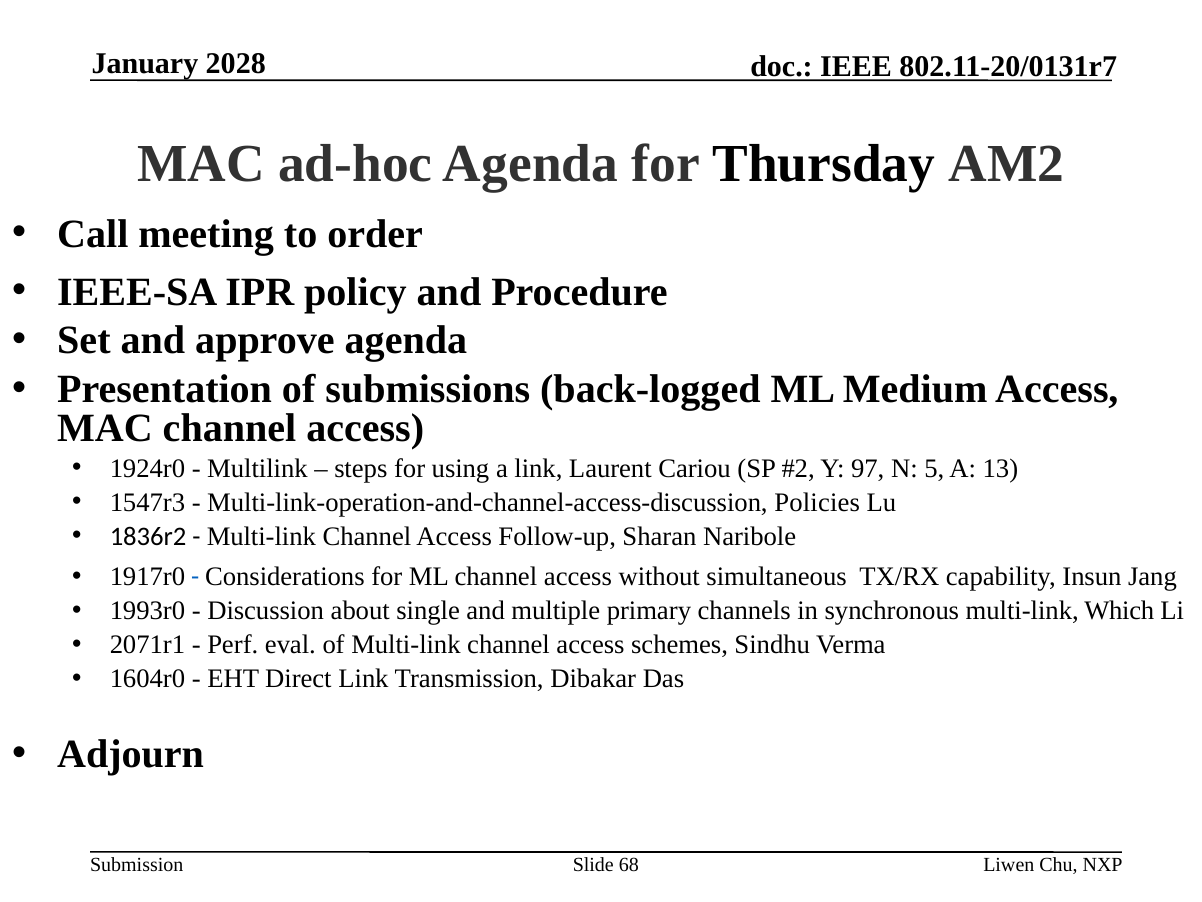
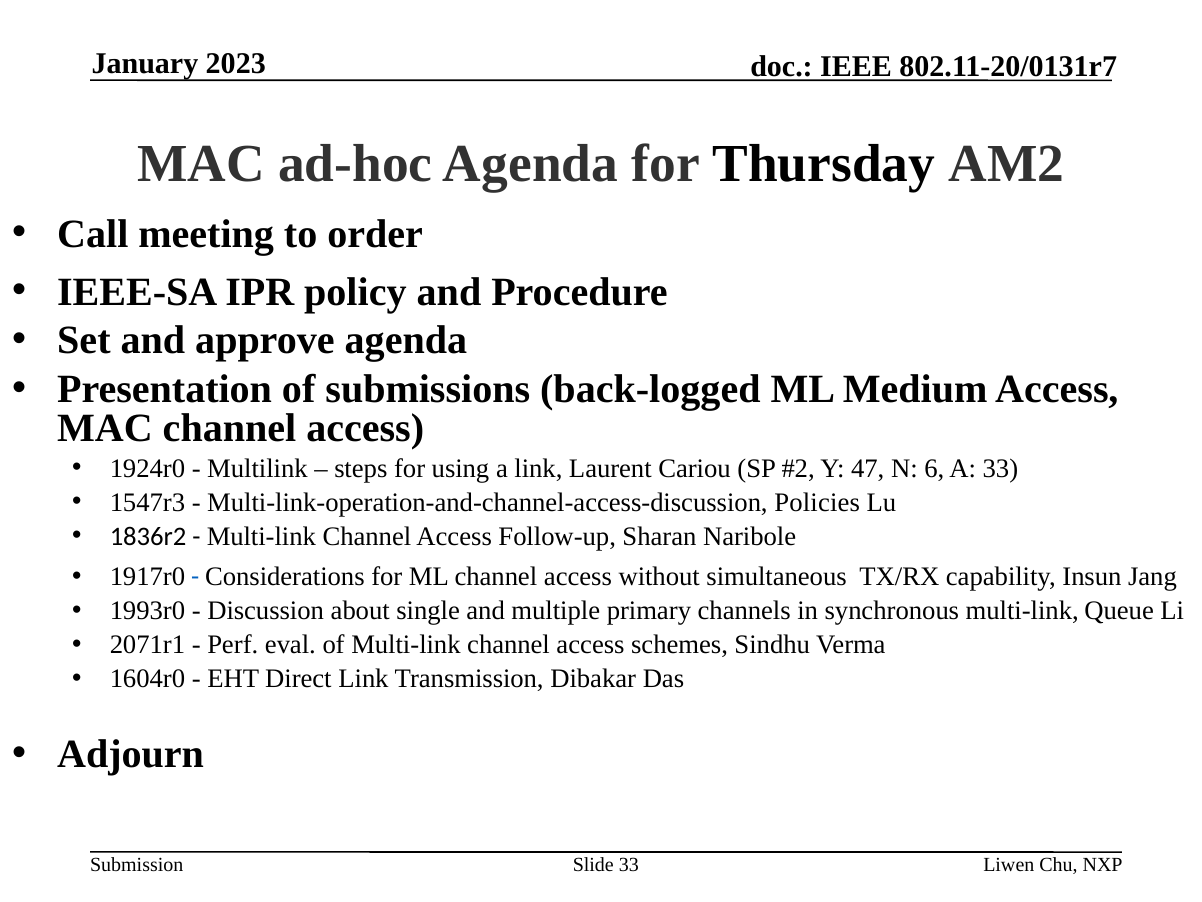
2028: 2028 -> 2023
97: 97 -> 47
5: 5 -> 6
A 13: 13 -> 33
Which: Which -> Queue
Slide 68: 68 -> 33
